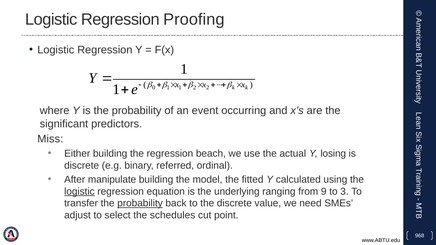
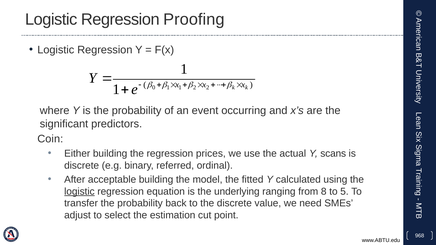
Miss: Miss -> Coin
beach: beach -> prices
losing: losing -> scans
manipulate: manipulate -> acceptable
9: 9 -> 8
3: 3 -> 5
probability at (140, 204) underline: present -> none
schedules: schedules -> estimation
